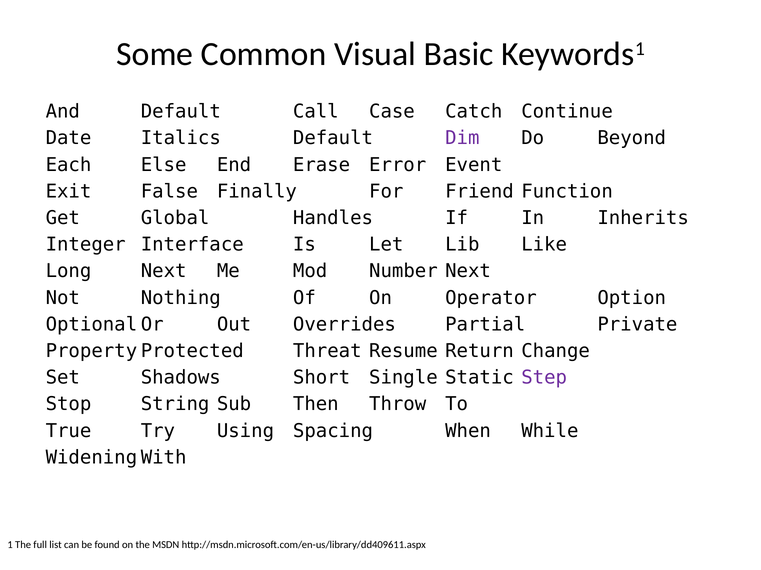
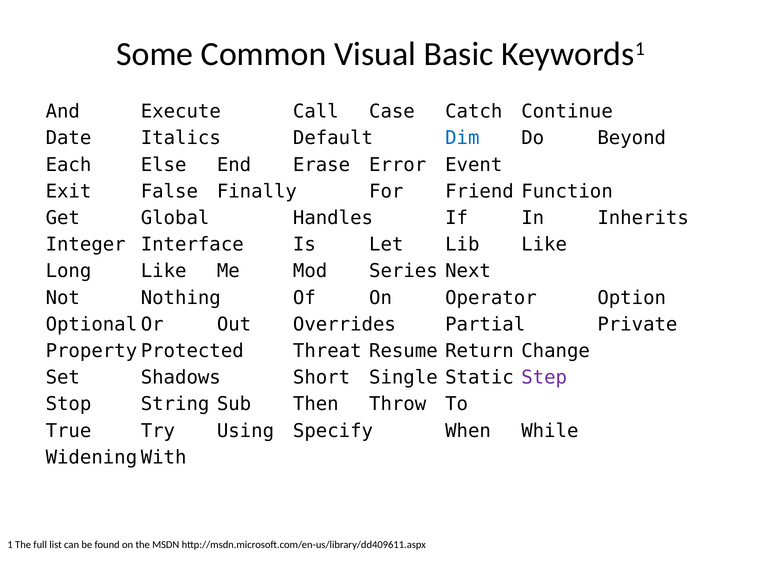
And Default: Default -> Execute
Dim colour: purple -> blue
Long Next: Next -> Like
Number: Number -> Series
Spacing: Spacing -> Specify
